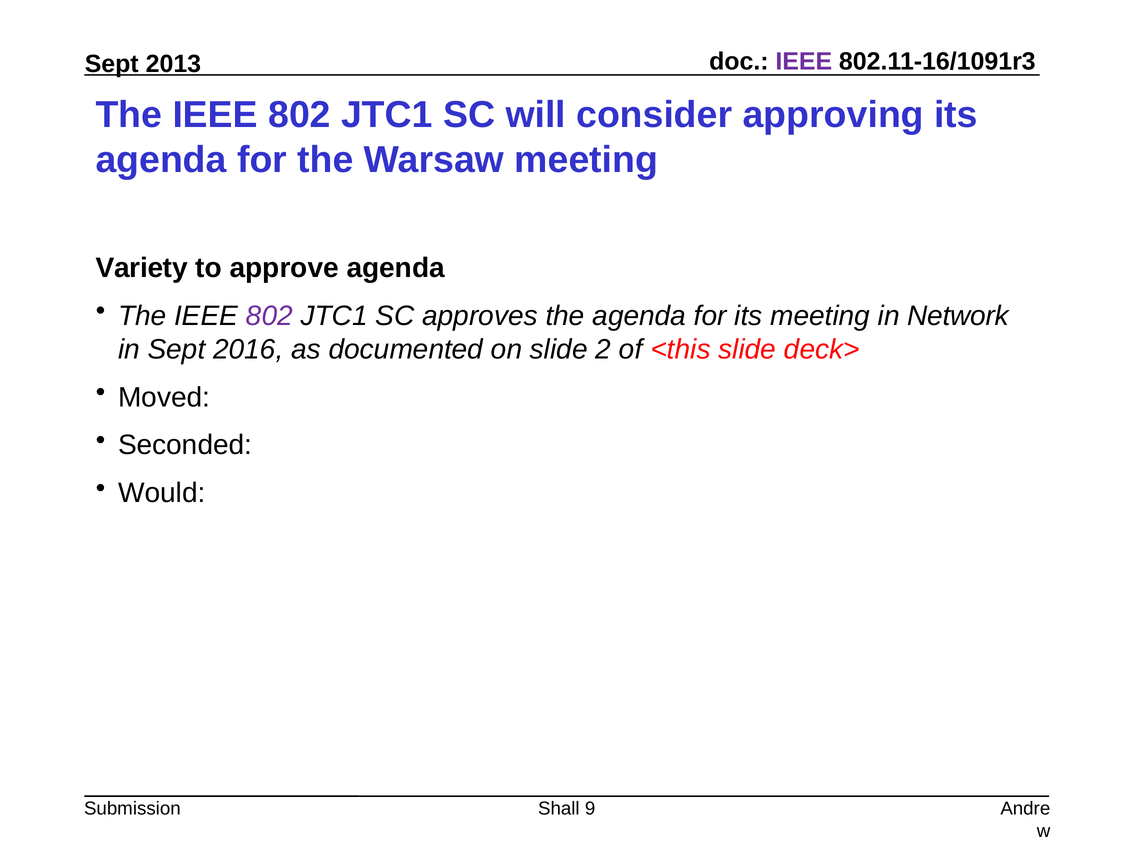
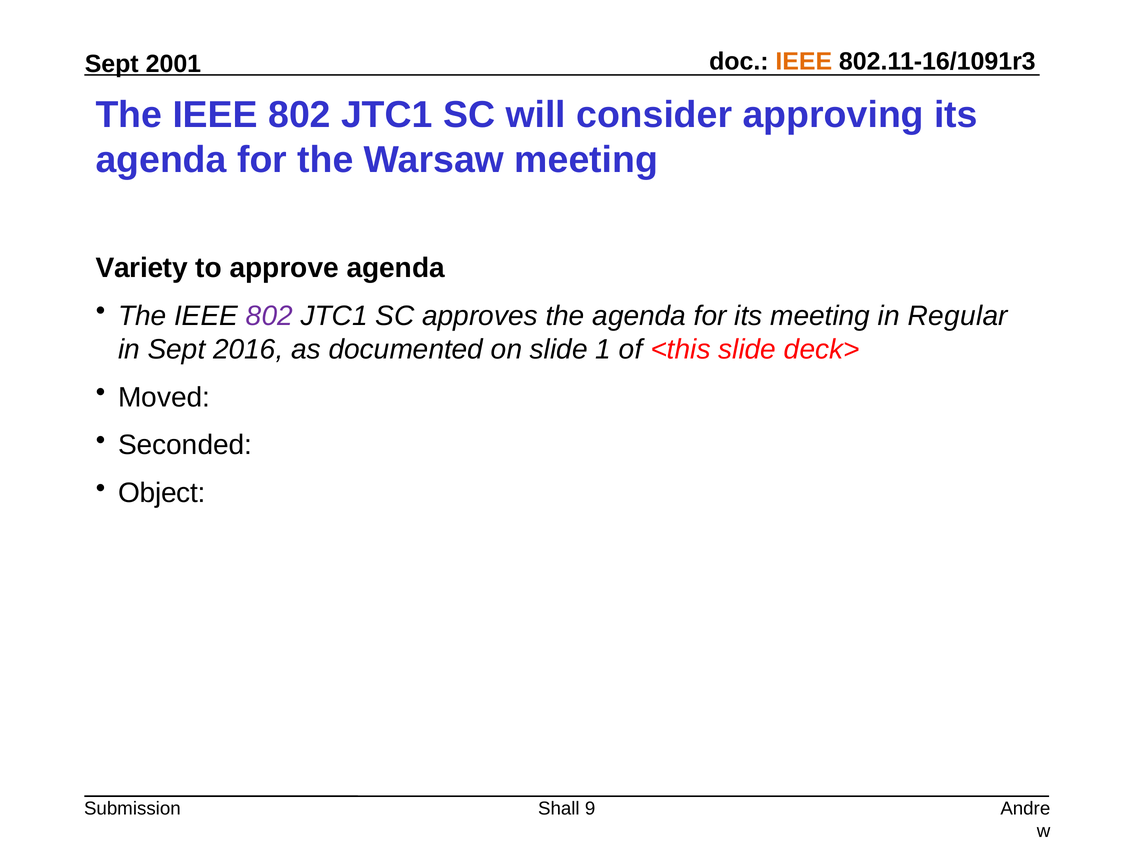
IEEE at (804, 62) colour: purple -> orange
2013: 2013 -> 2001
Network: Network -> Regular
2: 2 -> 1
Would: Would -> Object
